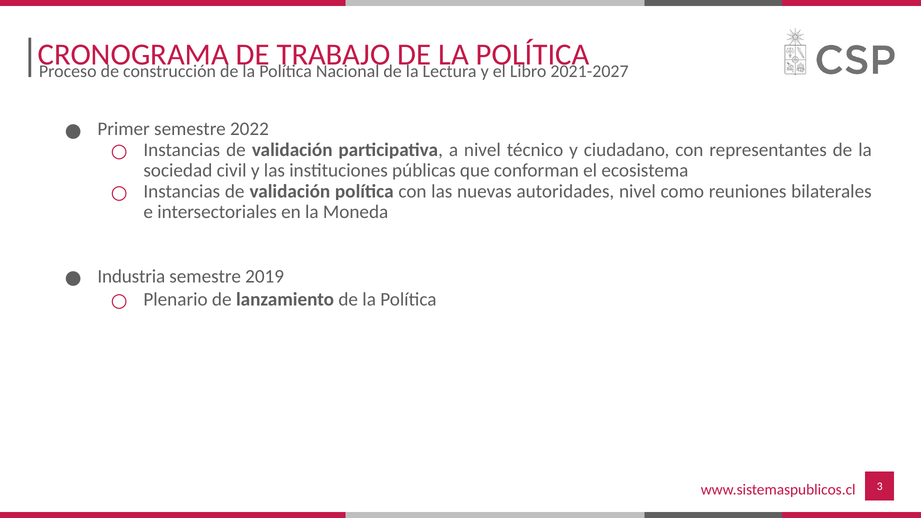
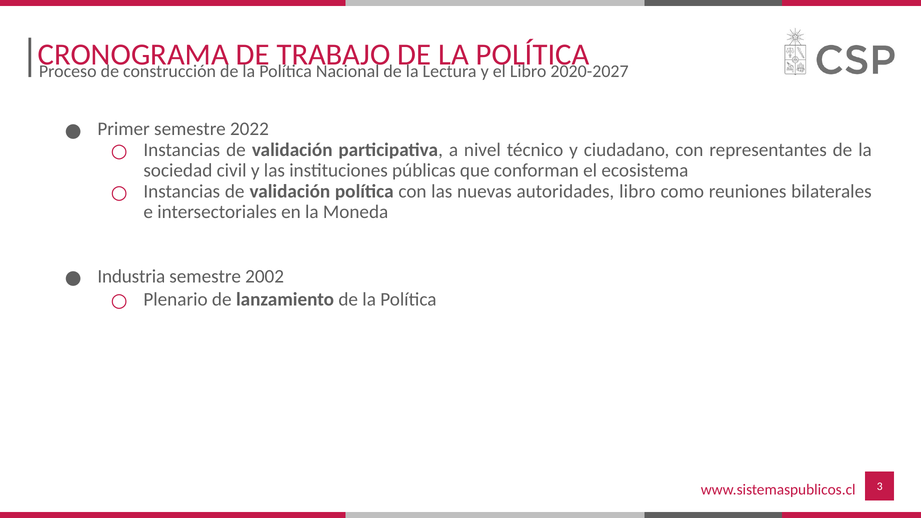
2021-2027: 2021-2027 -> 2020-2027
autoridades nivel: nivel -> libro
2019: 2019 -> 2002
